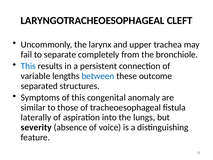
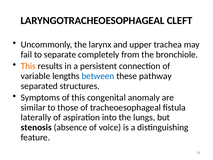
This at (28, 66) colour: blue -> orange
outcome: outcome -> pathway
severity: severity -> stenosis
